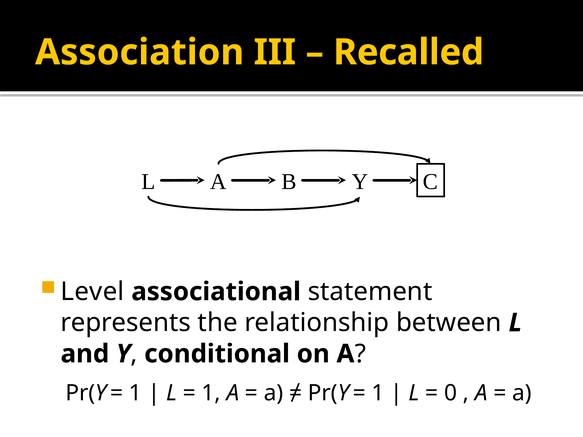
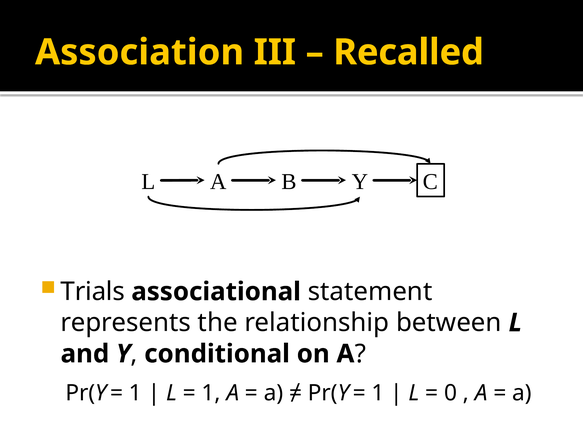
Level: Level -> Trials
